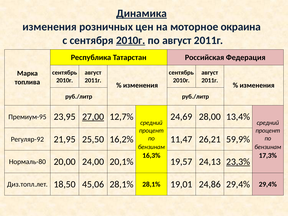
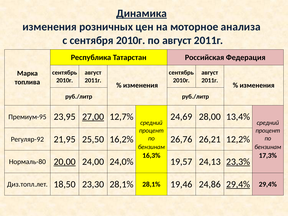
окраина: окраина -> анализа
2010г at (131, 40) underline: present -> none
11,47: 11,47 -> 26,76
59,9%: 59,9% -> 12,2%
20,00 underline: none -> present
20,1%: 20,1% -> 24,0%
45,06: 45,06 -> 23,30
19,01: 19,01 -> 19,46
29,4% at (238, 184) underline: none -> present
